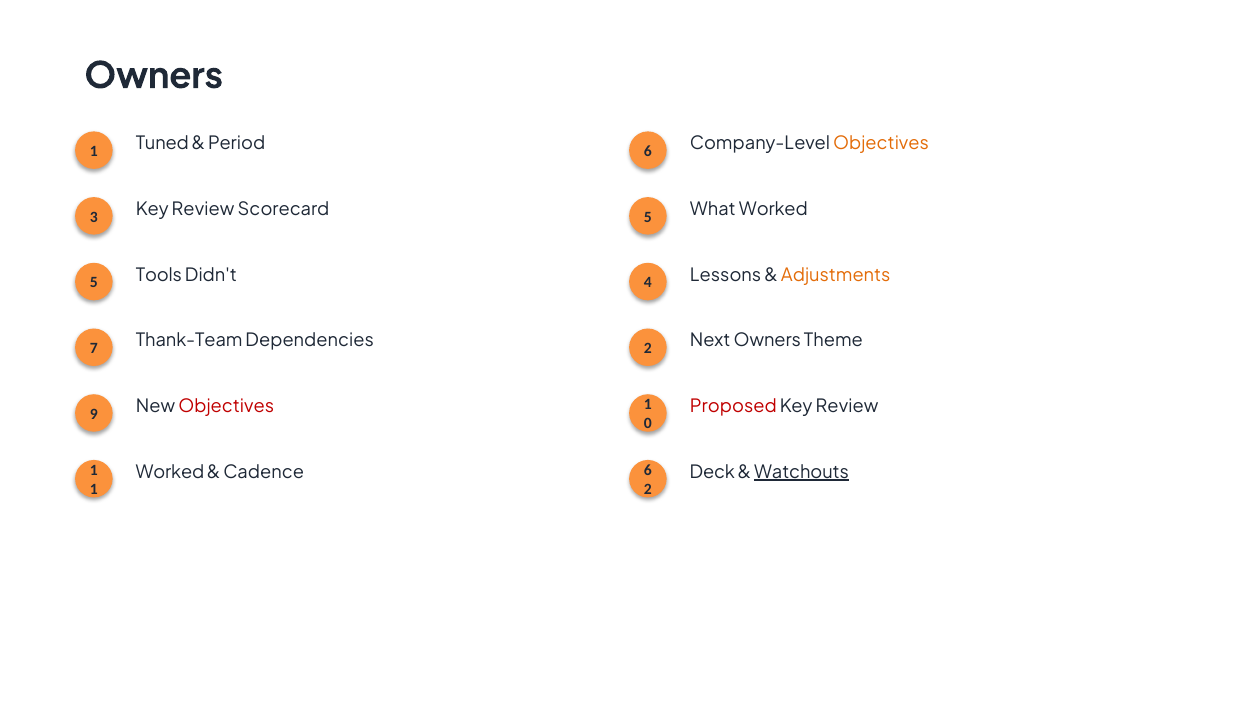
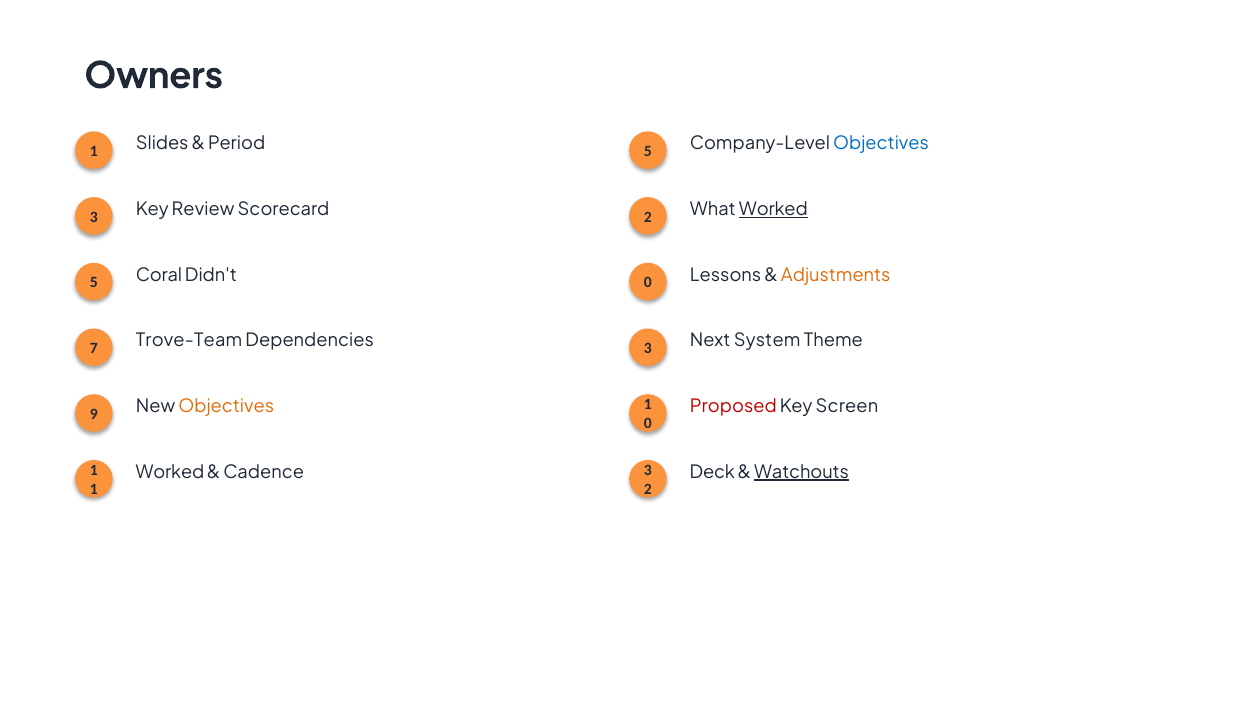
Tuned: Tuned -> Slides
Period 6: 6 -> 5
Objectives at (881, 144) colour: orange -> blue
Scorecard 5: 5 -> 2
Worked at (773, 209) underline: none -> present
Tools: Tools -> Coral
Didn't 4: 4 -> 0
Thank-Team: Thank-Team -> Trove-Team
Dependencies 2: 2 -> 3
Next Owners: Owners -> System
Review at (847, 407): Review -> Screen
Objectives at (226, 407) colour: red -> orange
Cadence 6: 6 -> 3
